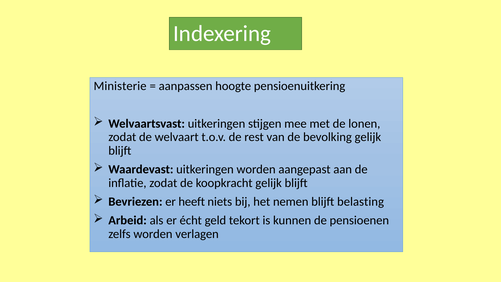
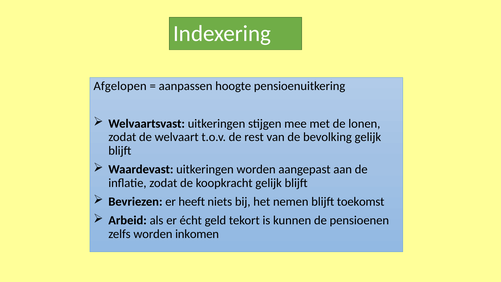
Ministerie: Ministerie -> Afgelopen
belasting: belasting -> toekomst
verlagen: verlagen -> inkomen
